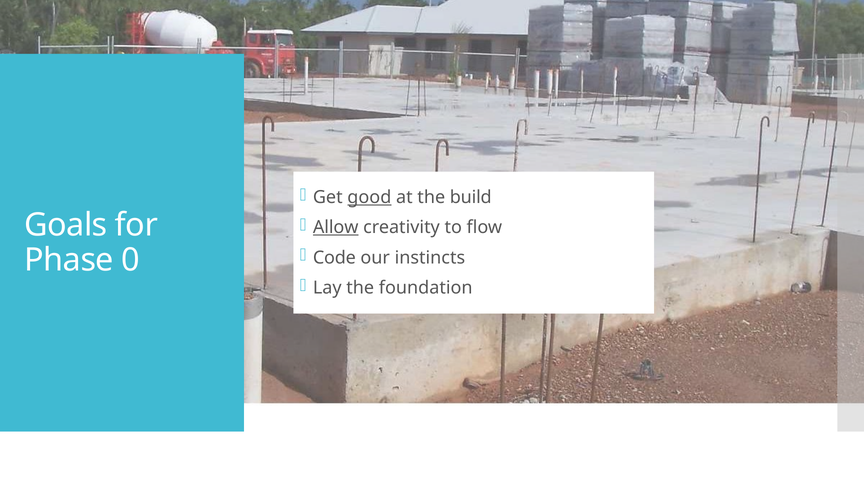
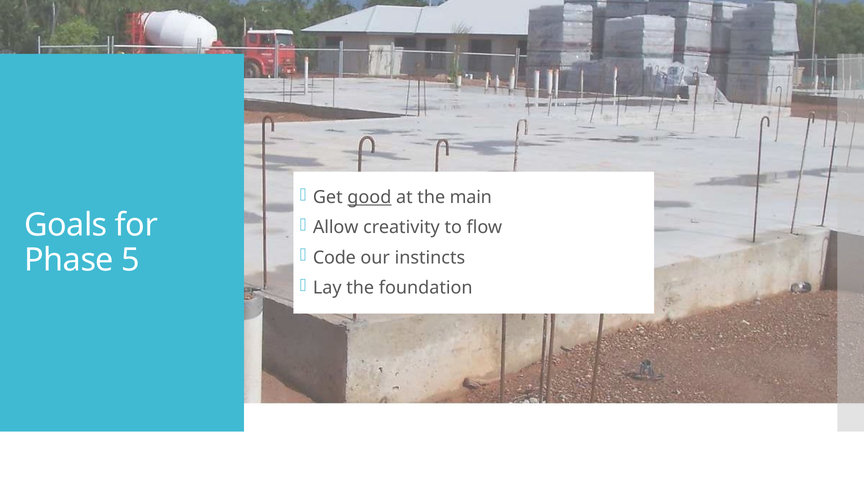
build: build -> main
Allow underline: present -> none
0: 0 -> 5
